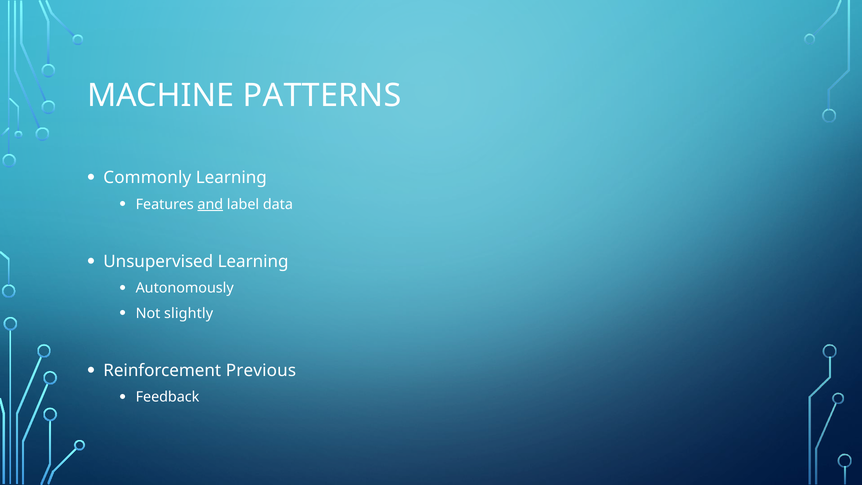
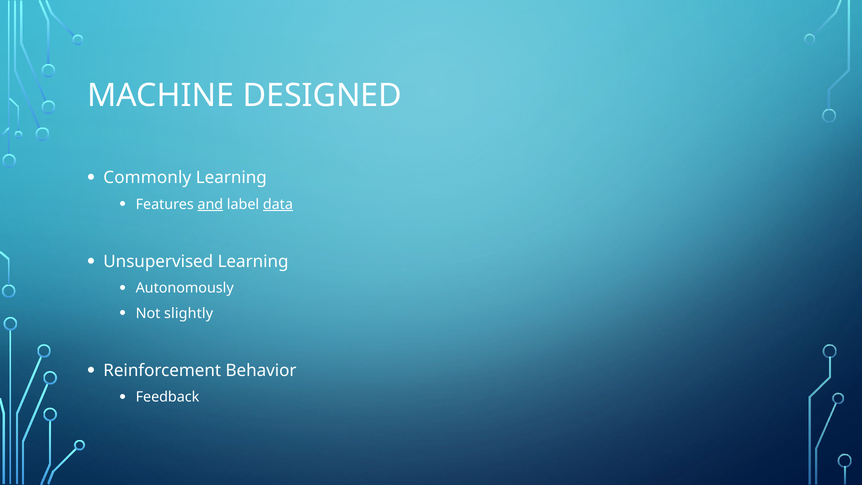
PATTERNS: PATTERNS -> DESIGNED
data underline: none -> present
Previous: Previous -> Behavior
